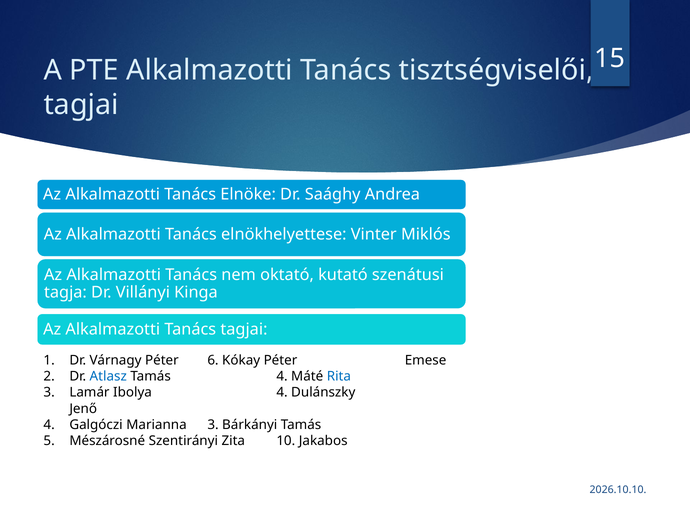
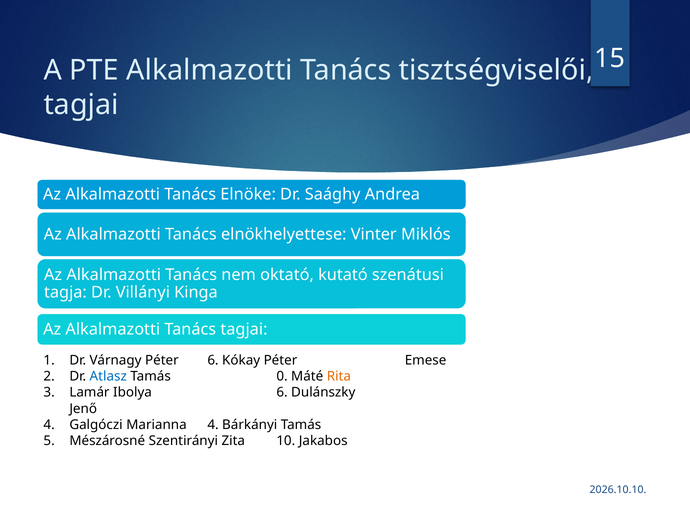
Tamás 4: 4 -> 0
Rita colour: blue -> orange
Ibolya 4: 4 -> 6
Marianna 3: 3 -> 4
